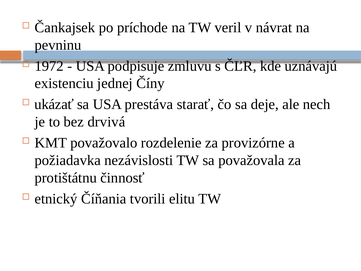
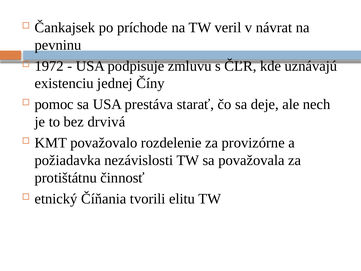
ukázať: ukázať -> pomoc
